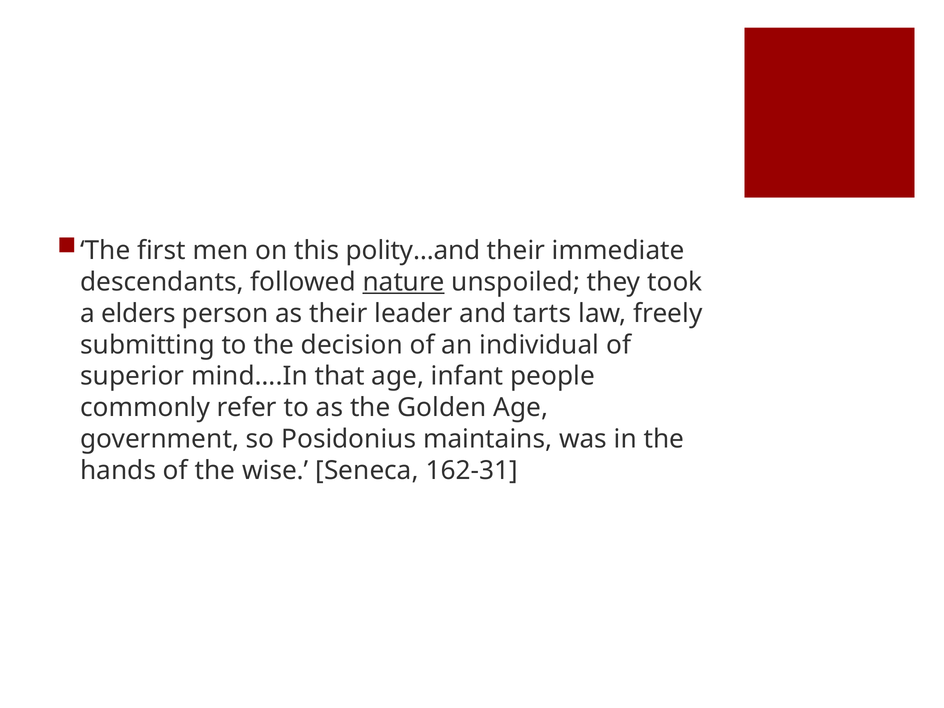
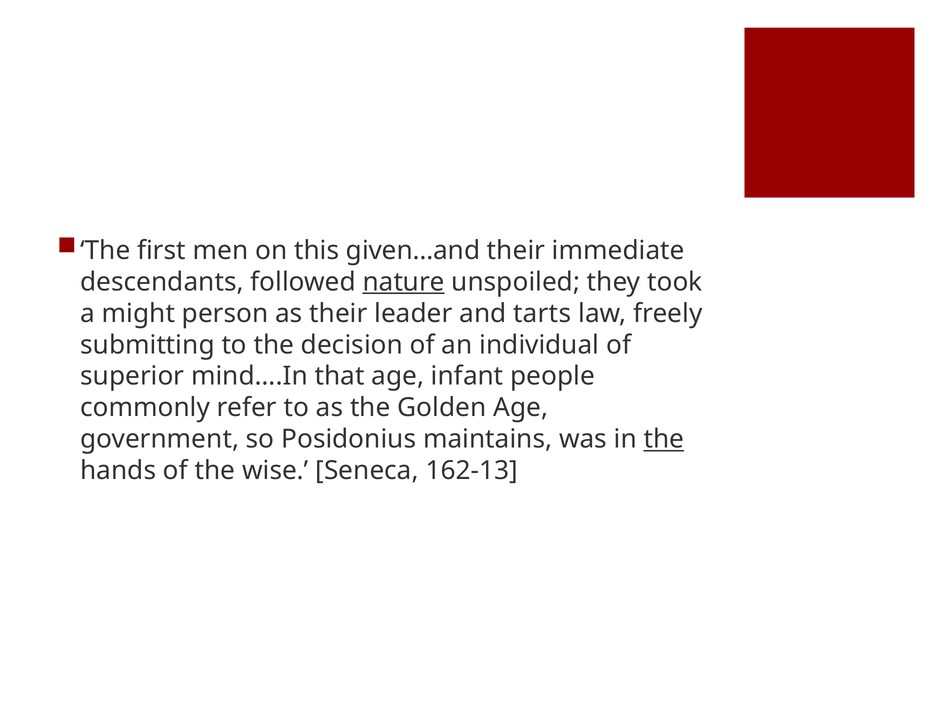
polity…and: polity…and -> given…and
elders: elders -> might
the at (664, 439) underline: none -> present
162-31: 162-31 -> 162-13
